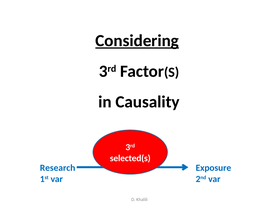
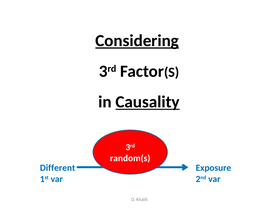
Causality underline: none -> present
selected(s: selected(s -> random(s
Research: Research -> Different
